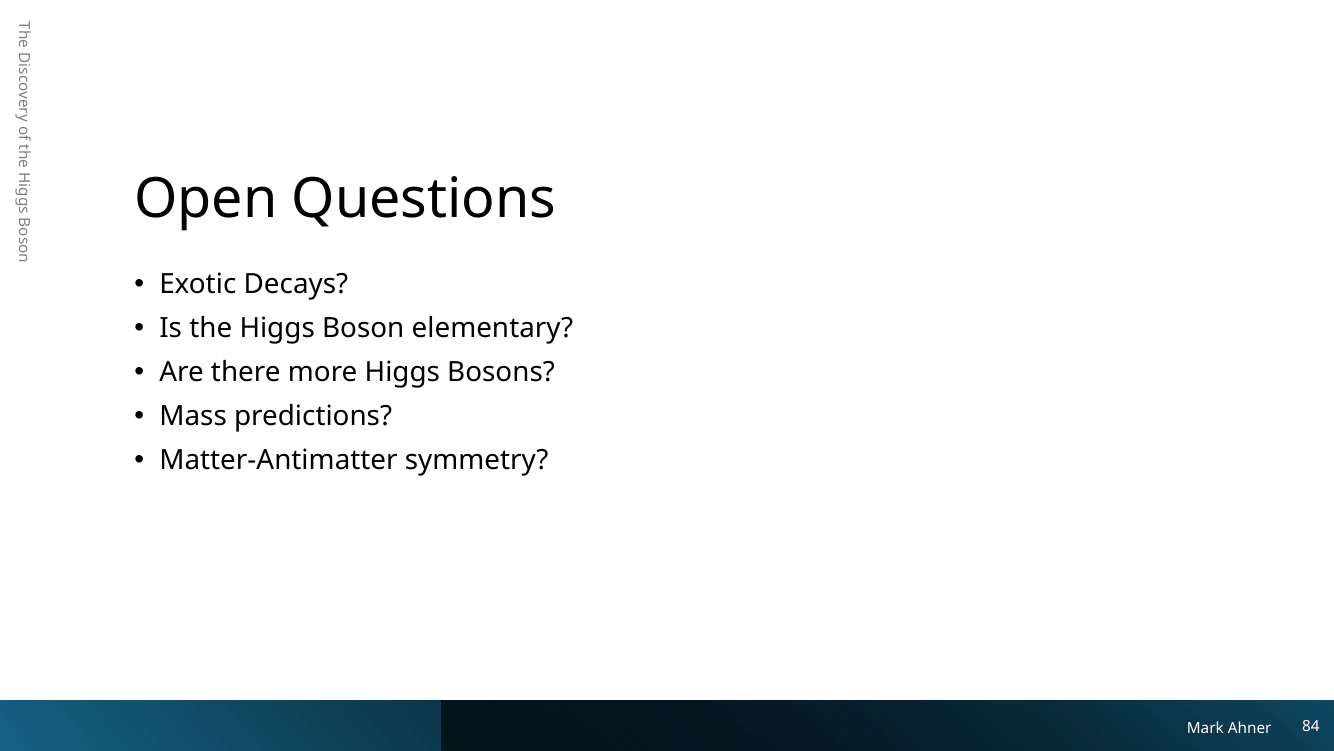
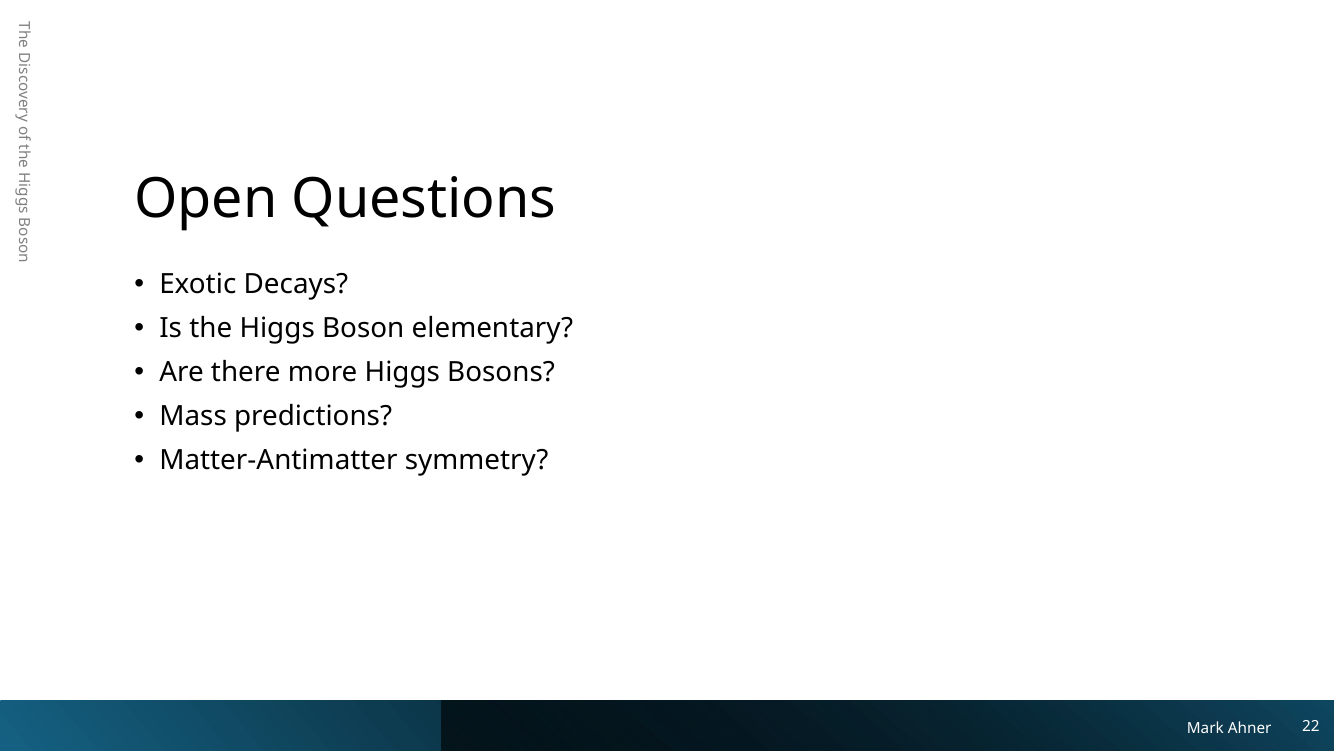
84: 84 -> 22
